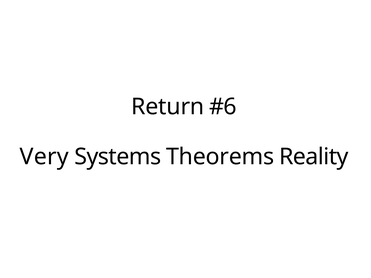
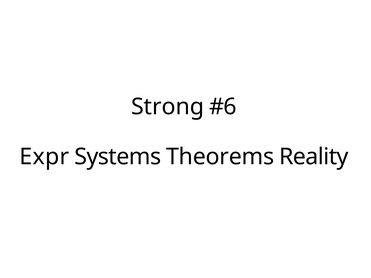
Return: Return -> Strong
Very: Very -> Expr
